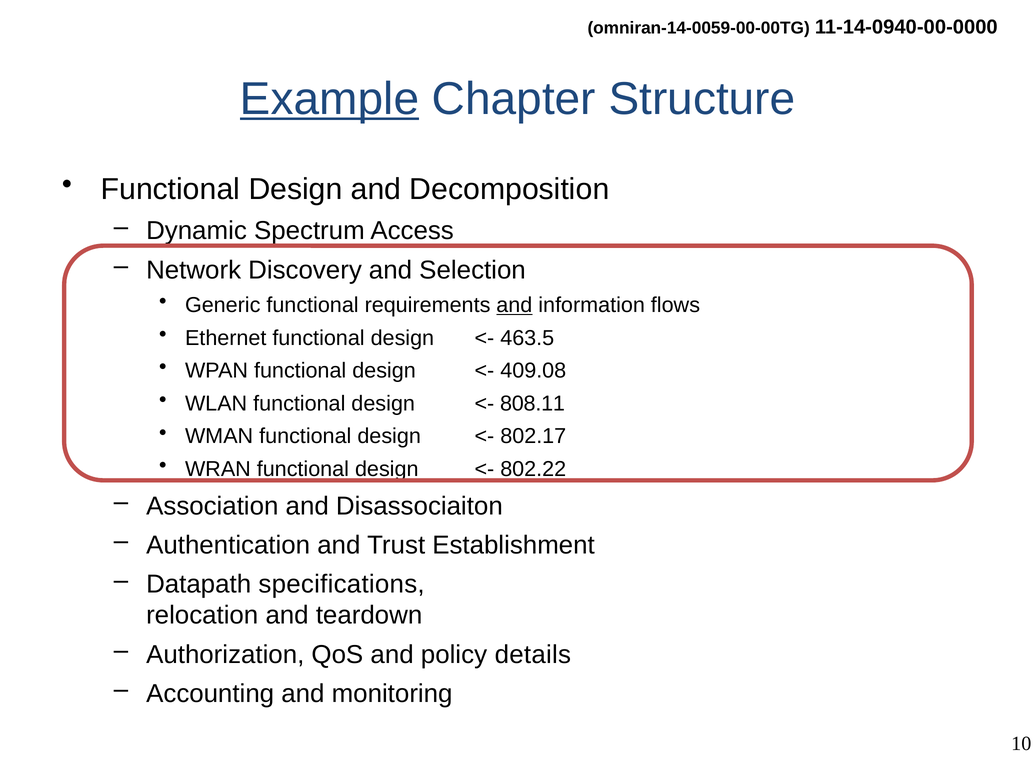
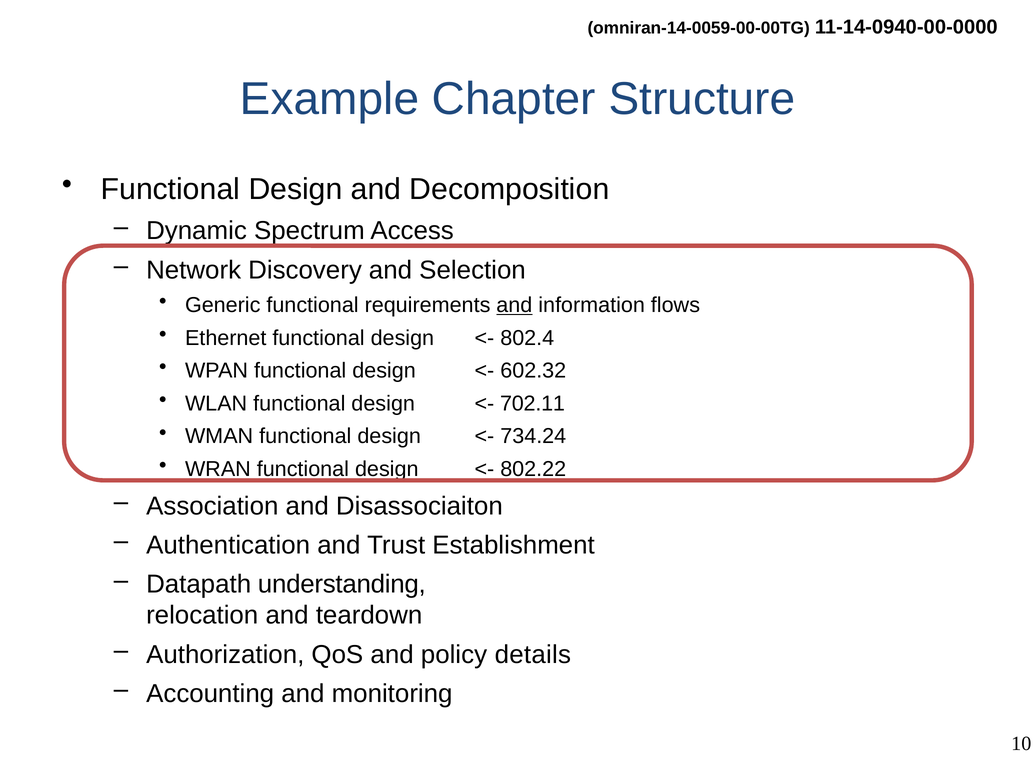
Example underline: present -> none
463.5: 463.5 -> 802.4
409.08: 409.08 -> 602.32
808.11: 808.11 -> 702.11
802.17: 802.17 -> 734.24
specifications: specifications -> understanding
